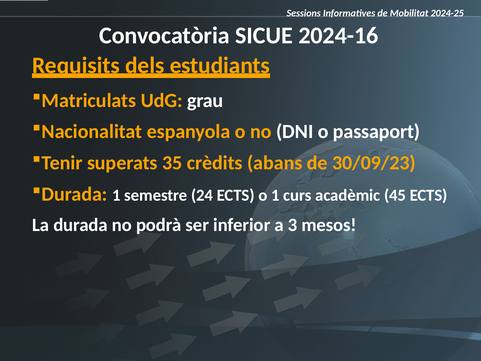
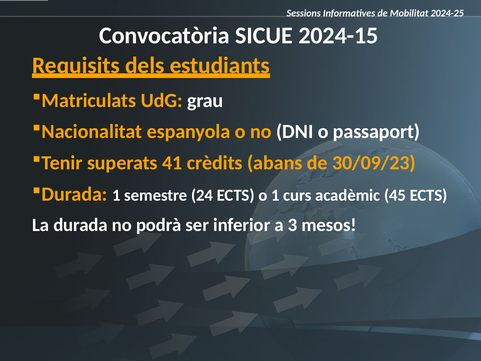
2024-16: 2024-16 -> 2024-15
35: 35 -> 41
